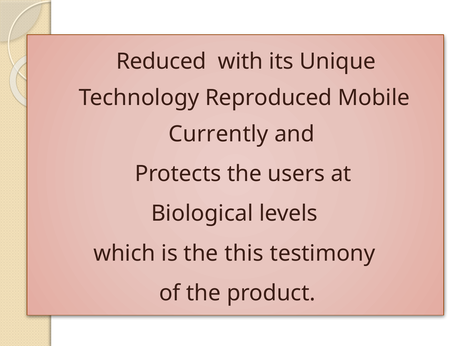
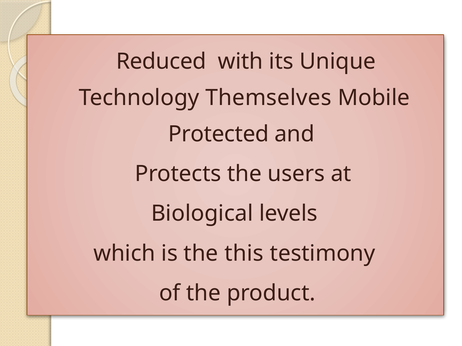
Reproduced: Reproduced -> Themselves
Currently: Currently -> Protected
